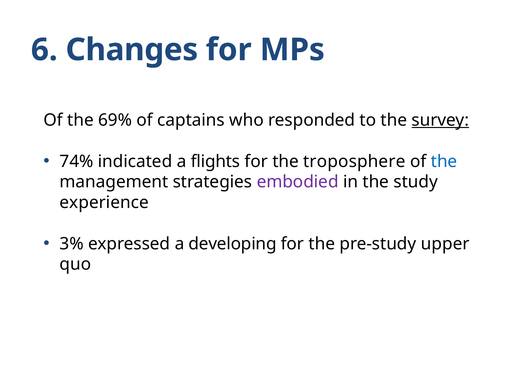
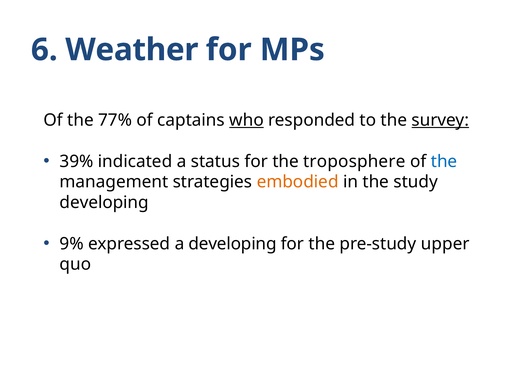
Changes: Changes -> Weather
69%: 69% -> 77%
who underline: none -> present
74%: 74% -> 39%
flights: flights -> status
embodied colour: purple -> orange
experience at (104, 203): experience -> developing
3%: 3% -> 9%
